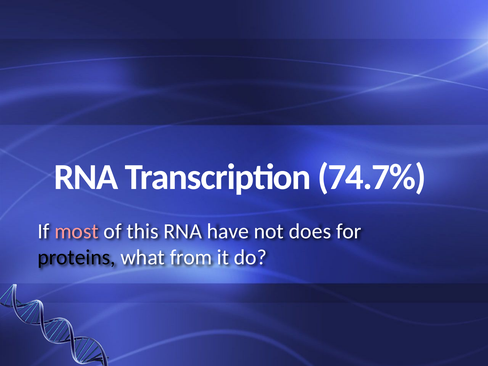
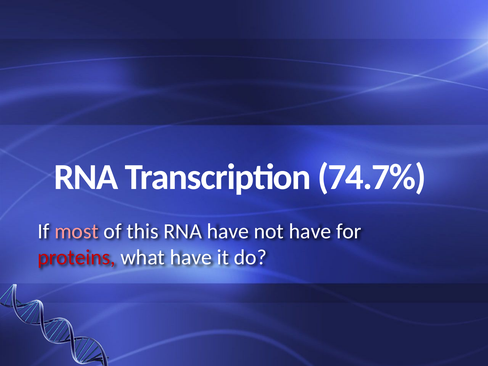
not does: does -> have
proteins colour: black -> red
what from: from -> have
